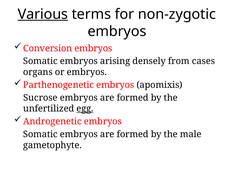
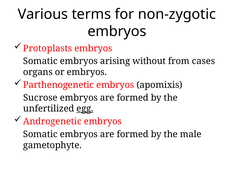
Various underline: present -> none
Conversion: Conversion -> Protoplasts
densely: densely -> without
